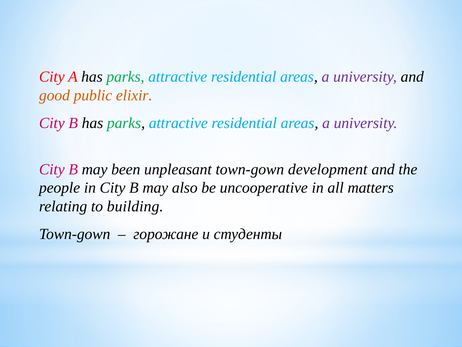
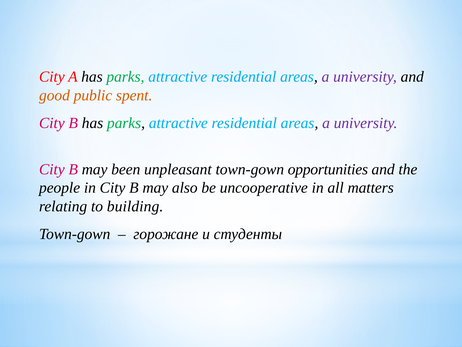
elixir: elixir -> spent
development: development -> opportunities
